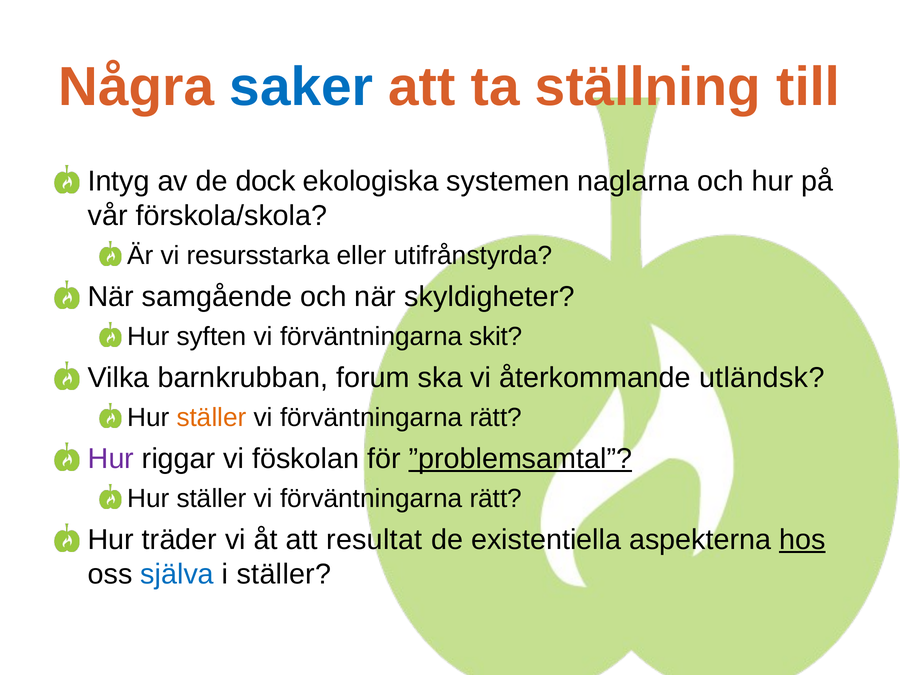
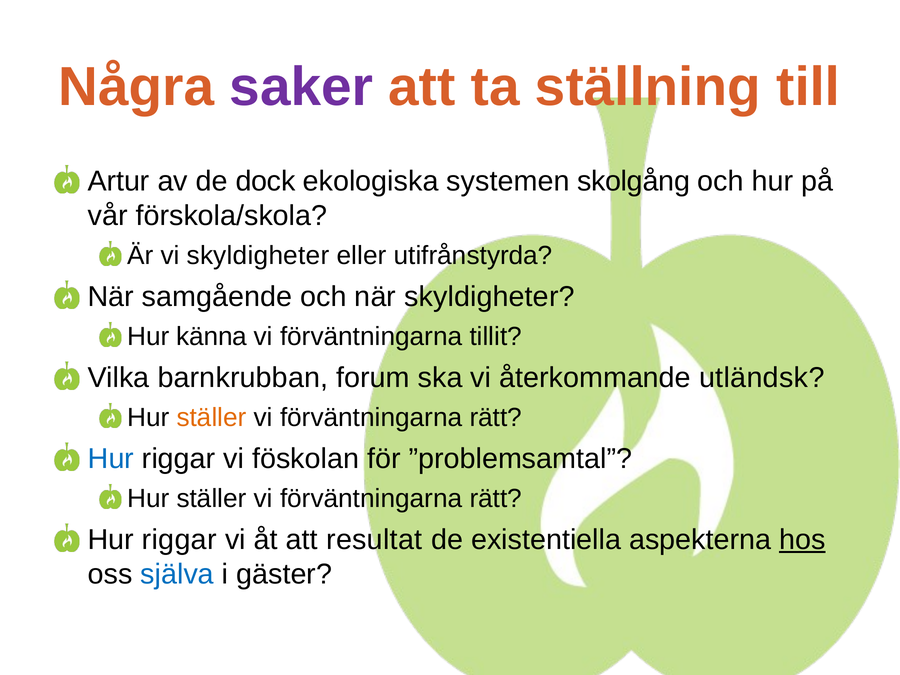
saker colour: blue -> purple
Intyg: Intyg -> Artur
naglarna: naglarna -> skolgång
vi resursstarka: resursstarka -> skyldigheter
syften: syften -> känna
skit: skit -> tillit
Hur at (111, 459) colour: purple -> blue
”problemsamtal underline: present -> none
träder at (180, 540): träder -> riggar
i ställer: ställer -> gäster
